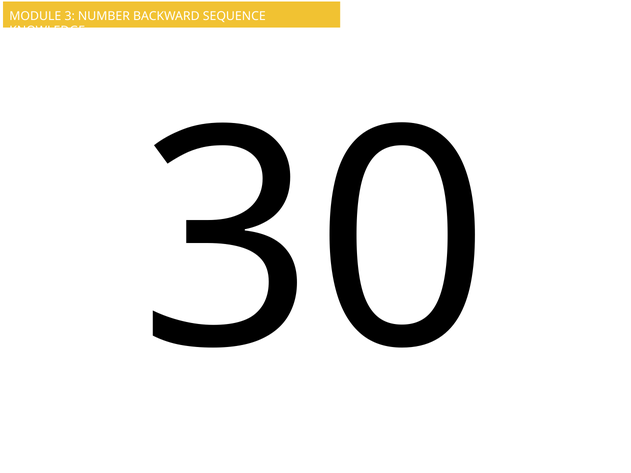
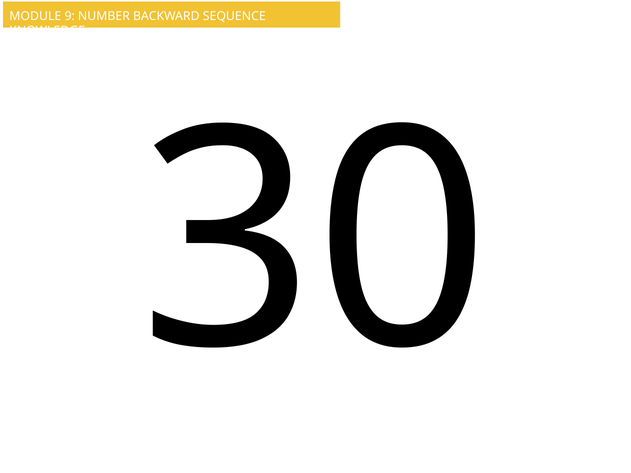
3: 3 -> 9
